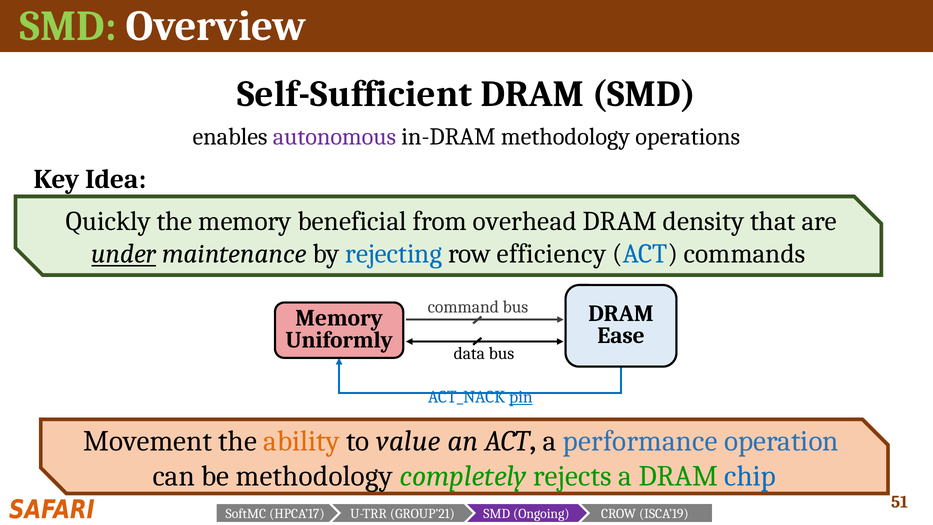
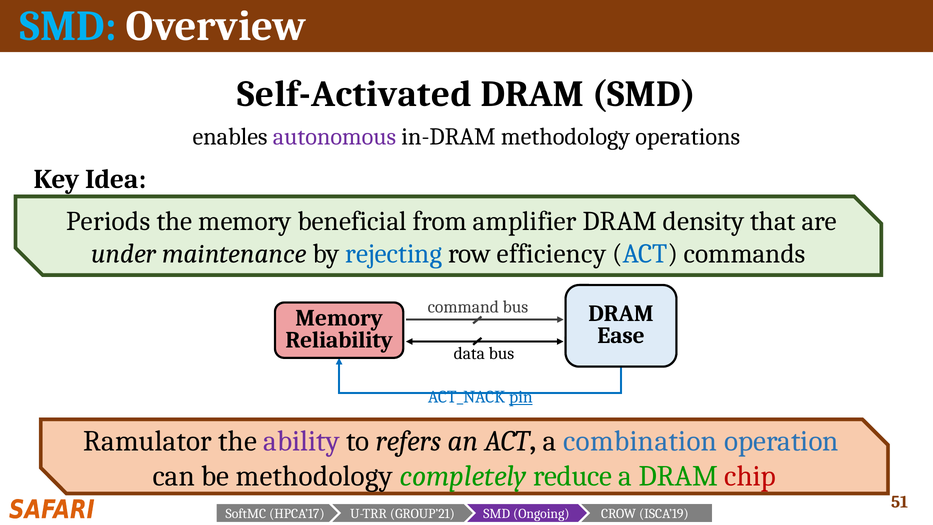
SMD at (68, 26) colour: light green -> light blue
Self-Sufficient: Self-Sufficient -> Self-Activated
Quickly: Quickly -> Periods
overhead: overhead -> amplifier
under underline: present -> none
Uniformly: Uniformly -> Reliability
Movement: Movement -> Ramulator
ability colour: orange -> purple
value: value -> refers
performance: performance -> combination
rejects: rejects -> reduce
chip colour: blue -> red
